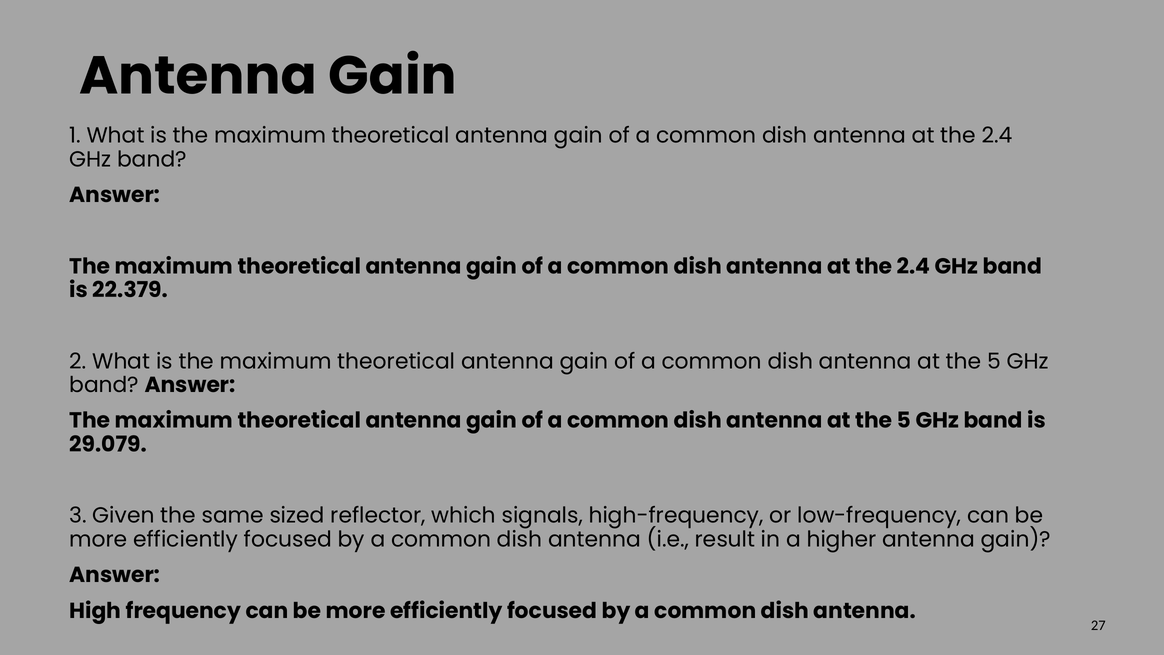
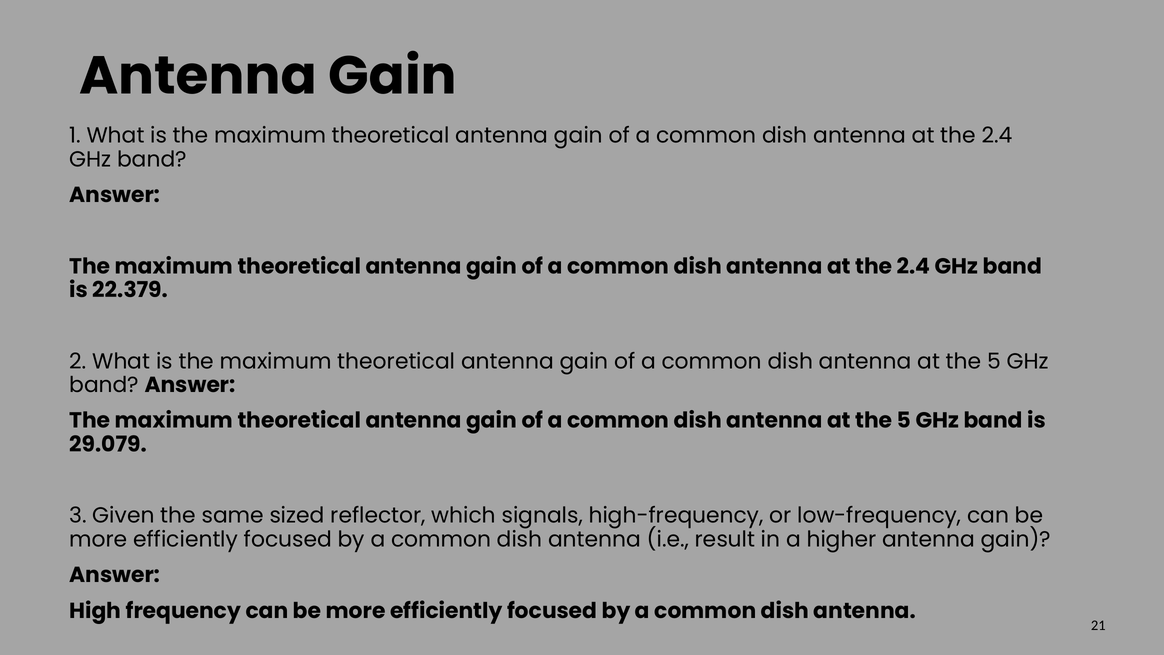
27: 27 -> 21
